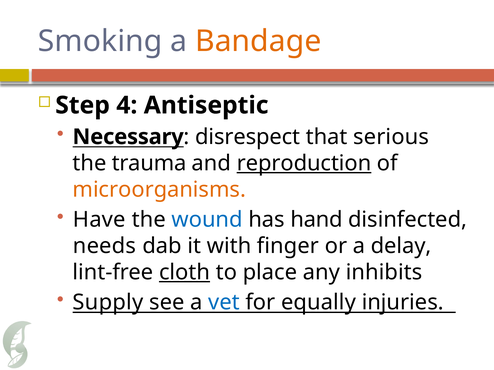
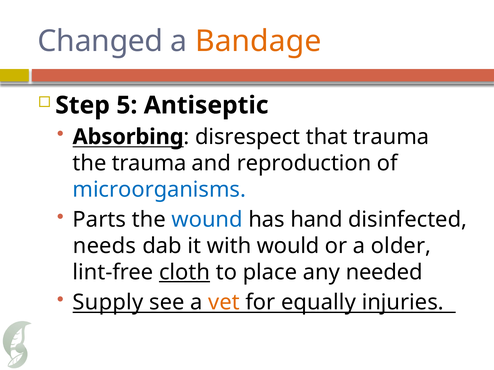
Smoking: Smoking -> Changed
4: 4 -> 5
Necessary: Necessary -> Absorbing
that serious: serious -> trauma
reproduction underline: present -> none
microorganisms colour: orange -> blue
Have: Have -> Parts
finger: finger -> would
delay: delay -> older
inhibits: inhibits -> needed
vet colour: blue -> orange
